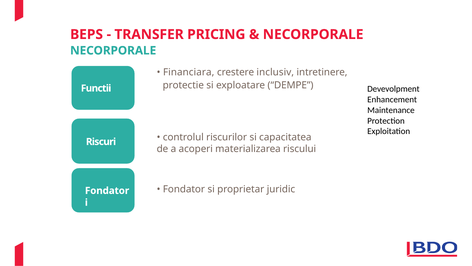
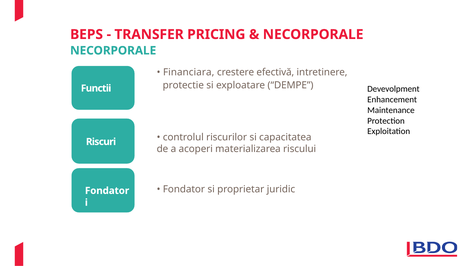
inclusiv: inclusiv -> efectivă
